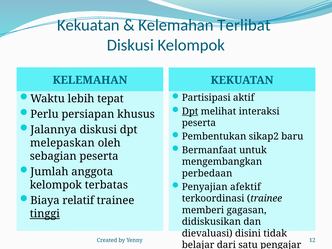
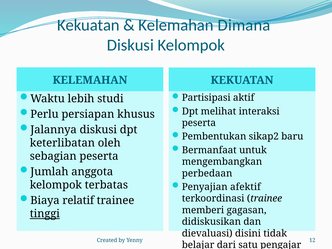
Terlibat: Terlibat -> Dimana
tepat: tepat -> studi
Dpt at (190, 111) underline: present -> none
melepaskan: melepaskan -> keterlibatan
